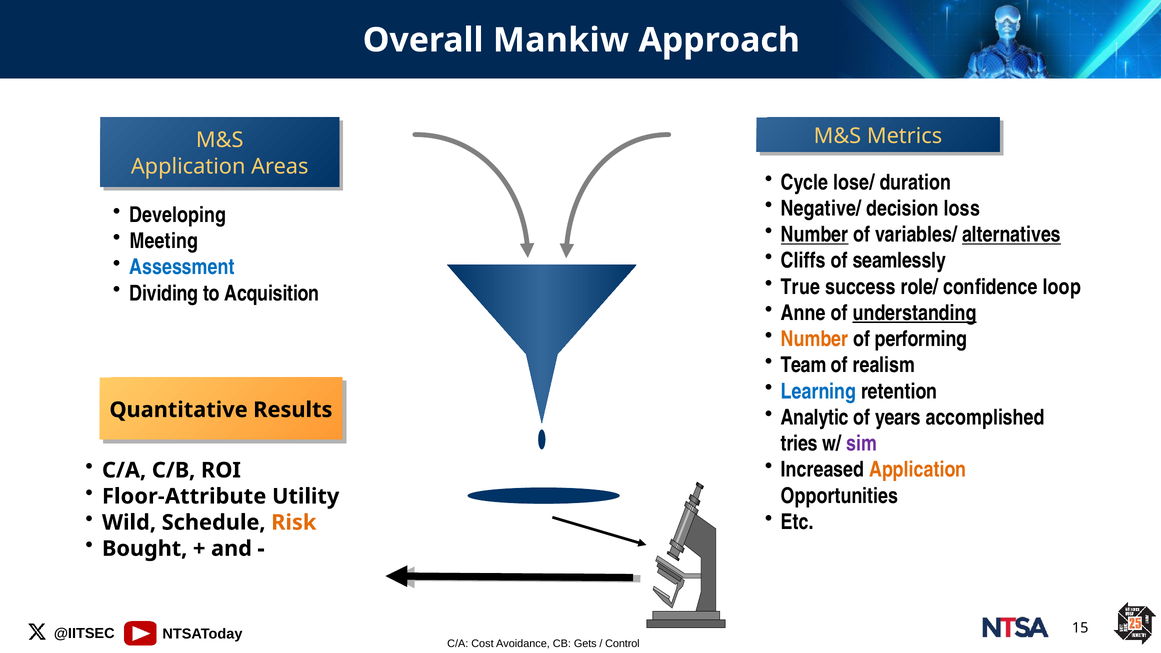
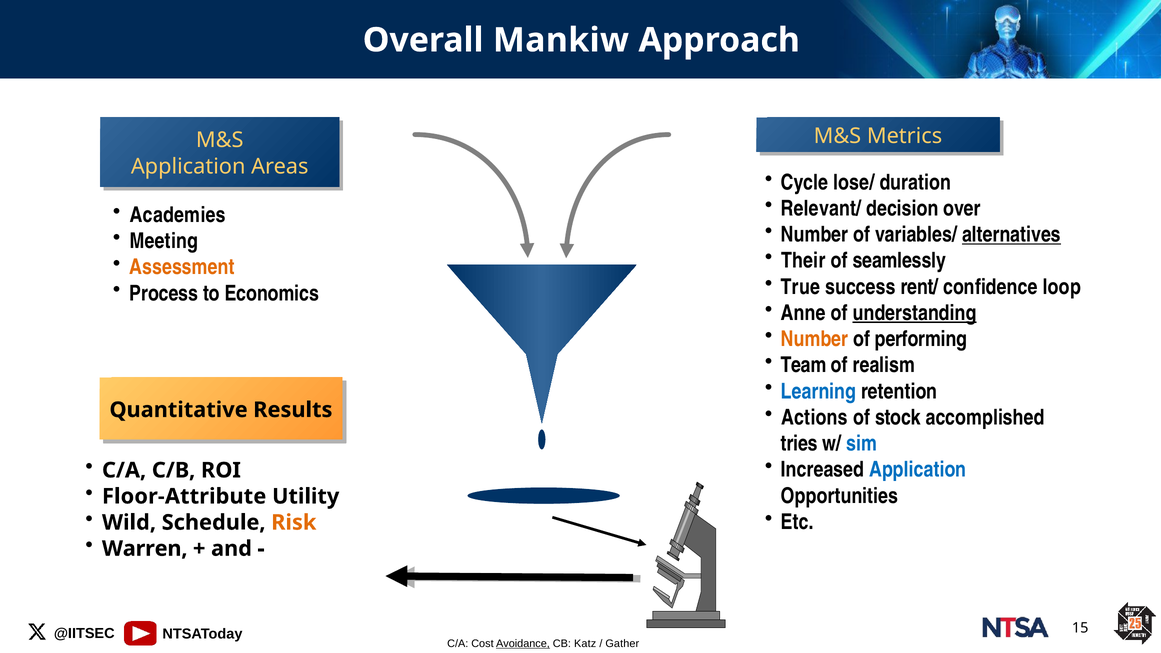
Negative/: Negative/ -> Relevant/
loss: loss -> over
Developing: Developing -> Academies
Number at (815, 235) underline: present -> none
Cliffs: Cliffs -> Their
Assessment colour: blue -> orange
role/: role/ -> rent/
Dividing: Dividing -> Process
Acquisition: Acquisition -> Economics
Analytic: Analytic -> Actions
years: years -> stock
sim colour: purple -> blue
Application at (918, 470) colour: orange -> blue
Bought: Bought -> Warren
Avoidance underline: none -> present
Gets: Gets -> Katz
Control: Control -> Gather
